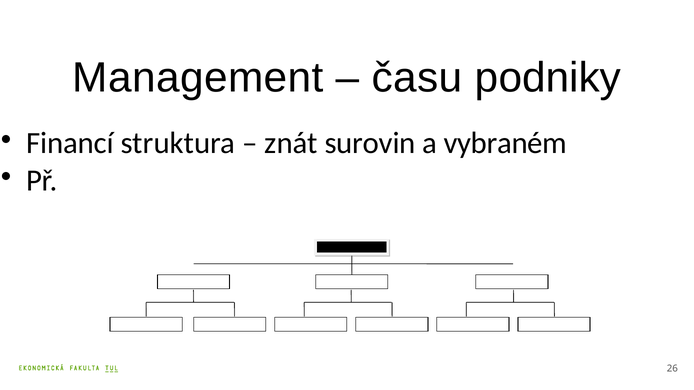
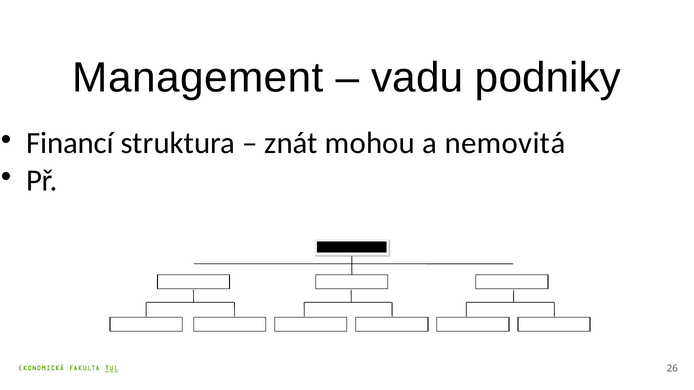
času: času -> vadu
surovin: surovin -> mohou
vybraném: vybraném -> nemovitá
